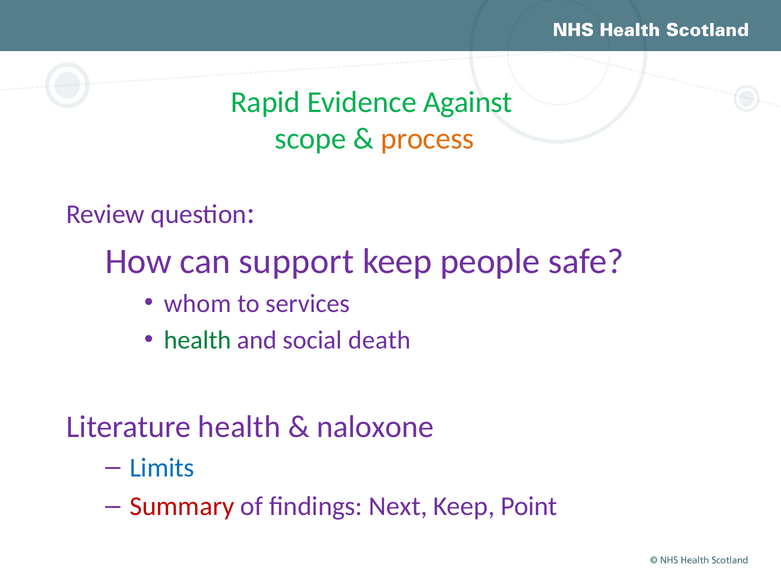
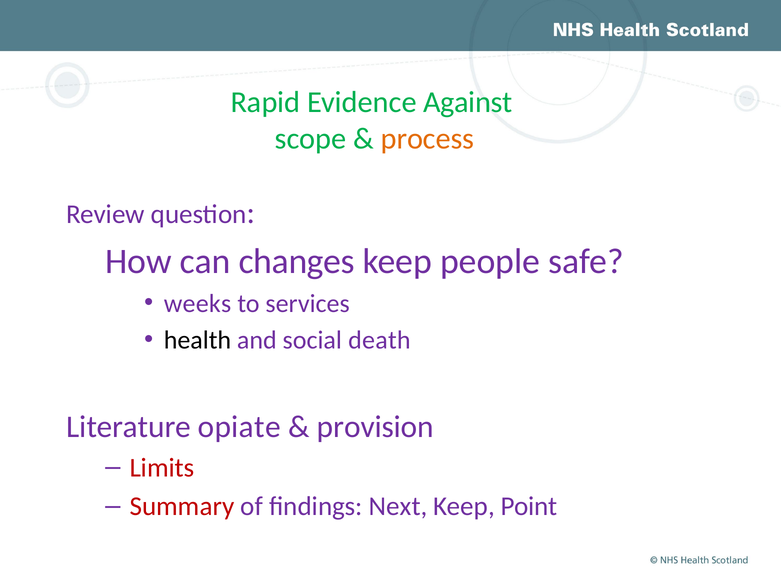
support: support -> changes
whom: whom -> weeks
health at (197, 340) colour: green -> black
Literature health: health -> opiate
naloxone: naloxone -> provision
Limits colour: blue -> red
